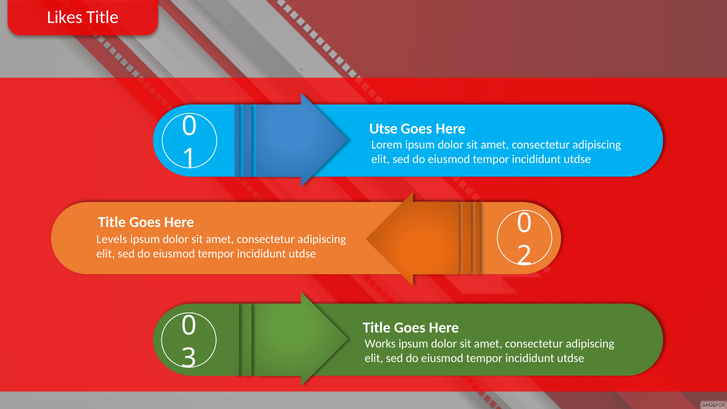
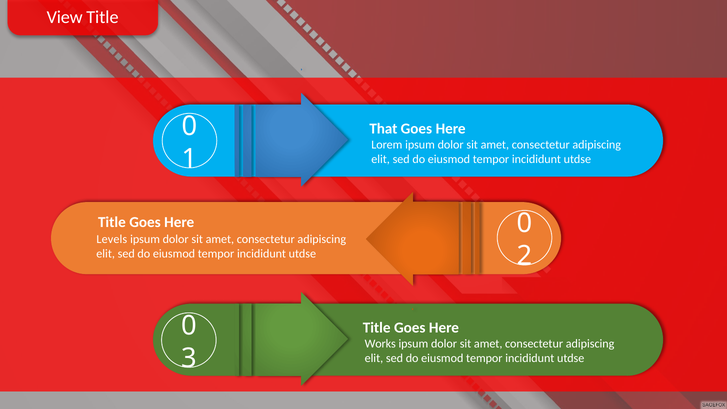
Likes: Likes -> View
Utse: Utse -> That
